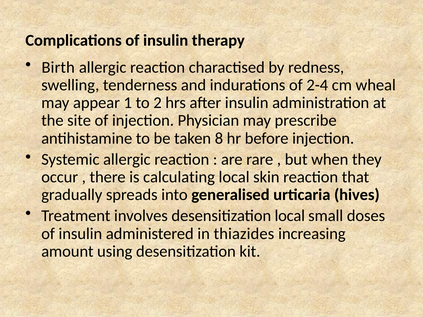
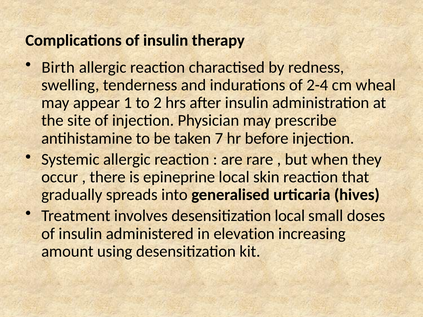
8: 8 -> 7
calculating: calculating -> epineprine
thiazides: thiazides -> elevation
